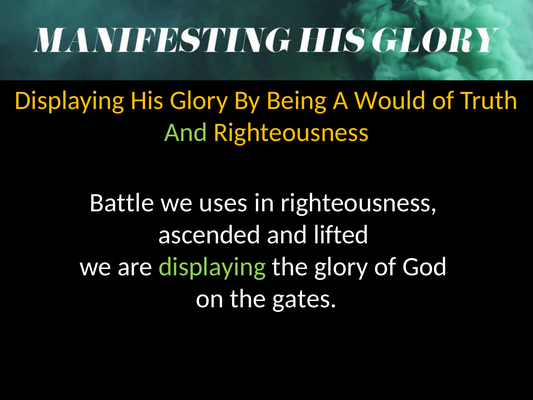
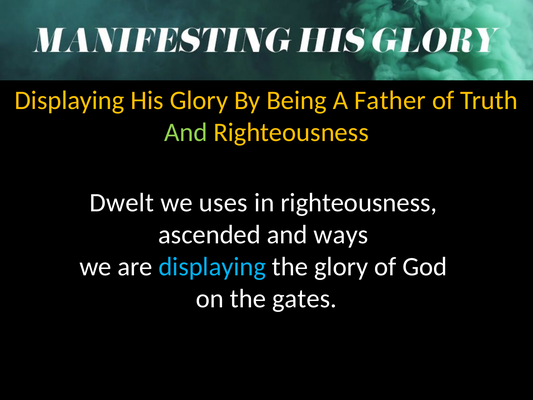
Would: Would -> Father
Battle: Battle -> Dwelt
lifted: lifted -> ways
displaying at (212, 267) colour: light green -> light blue
